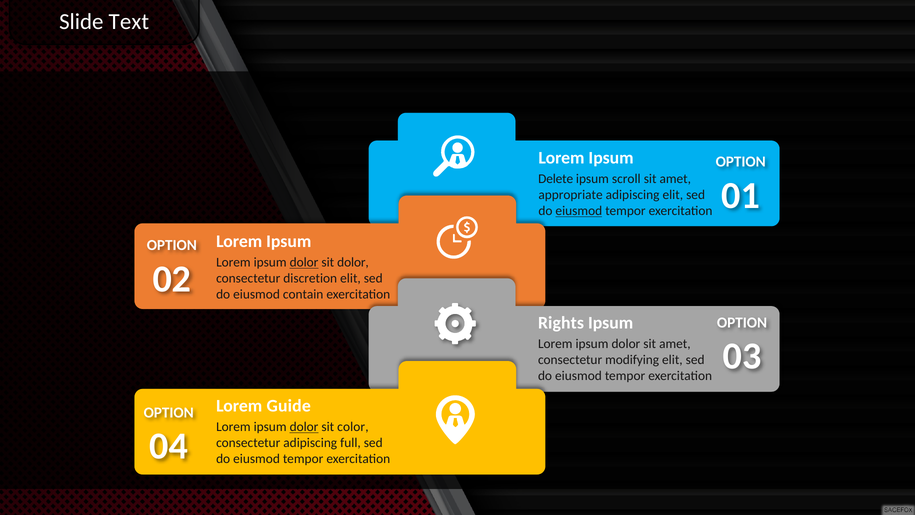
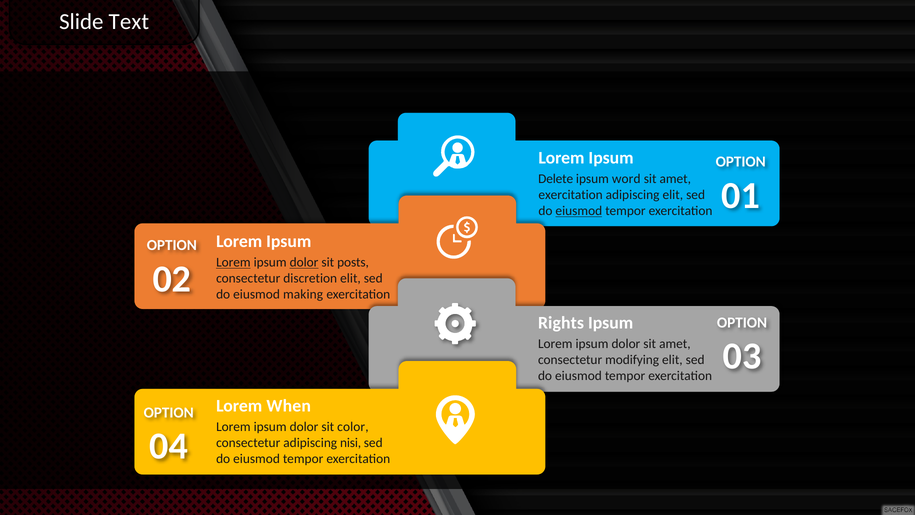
scroll: scroll -> word
appropriate at (571, 195): appropriate -> exercitation
Lorem at (233, 262) underline: none -> present
sit dolor: dolor -> posts
contain: contain -> making
Guide: Guide -> When
dolor at (304, 427) underline: present -> none
full: full -> nisi
